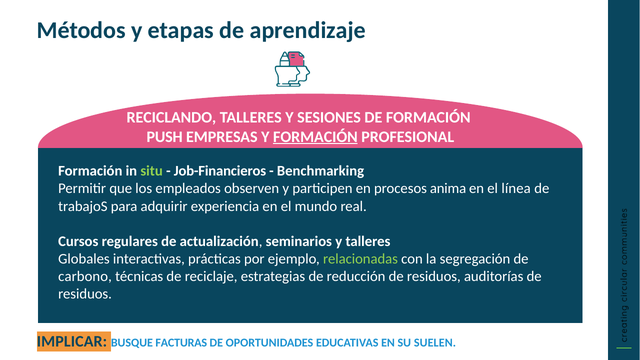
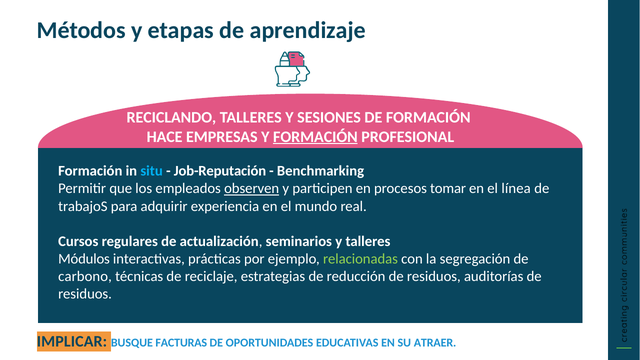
PUSH: PUSH -> HACE
situ colour: light green -> light blue
Job-Financieros: Job-Financieros -> Job-Reputación
observen underline: none -> present
anima: anima -> tomar
Globales: Globales -> Módulos
SUELEN: SUELEN -> ATRAER
